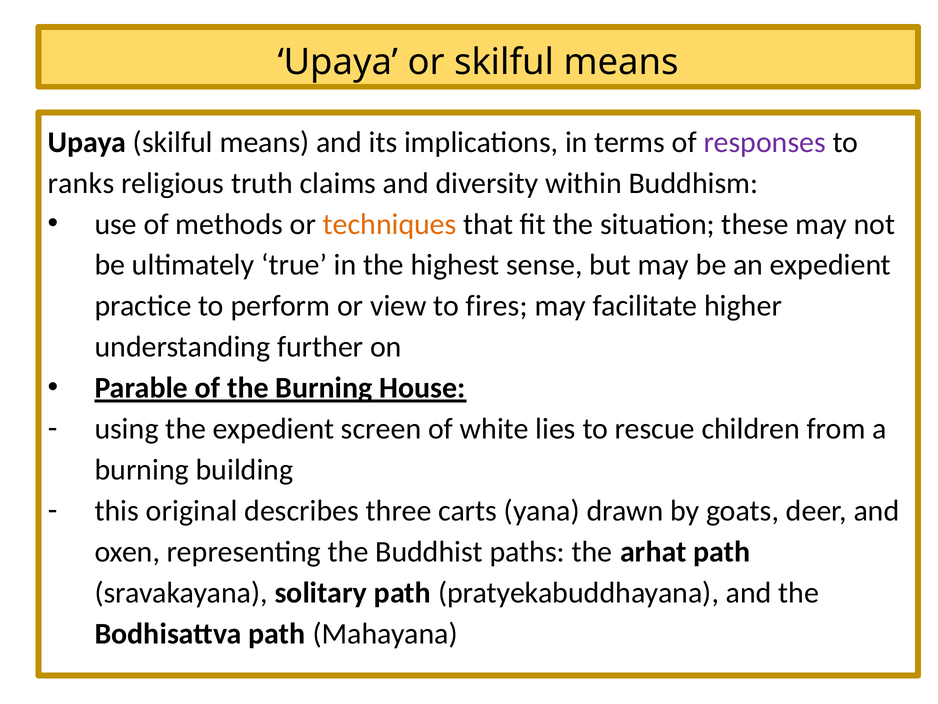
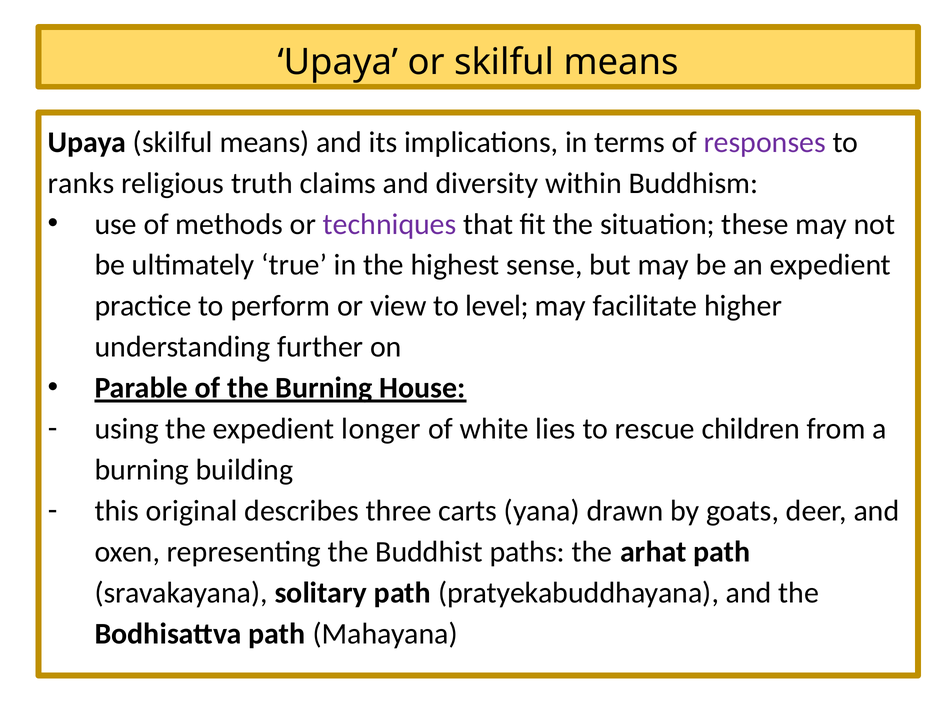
techniques colour: orange -> purple
fires: fires -> level
screen: screen -> longer
